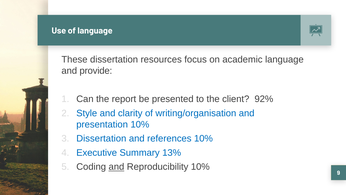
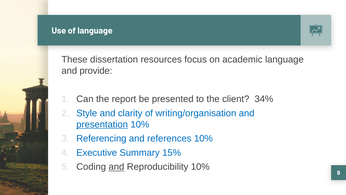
92%: 92% -> 34%
presentation underline: none -> present
Dissertation at (101, 138): Dissertation -> Referencing
13%: 13% -> 15%
